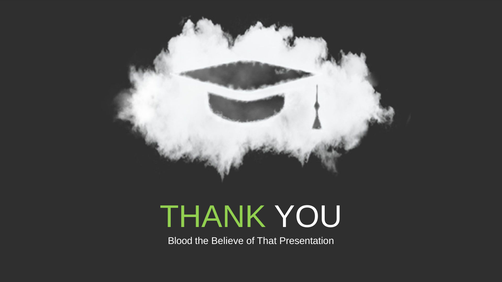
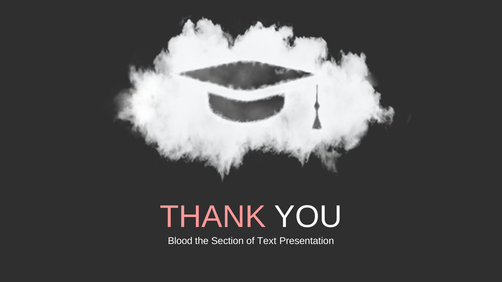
THANK colour: light green -> pink
Believe: Believe -> Section
That: That -> Text
